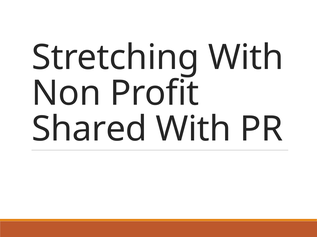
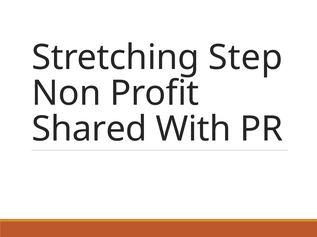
Stretching With: With -> Step
